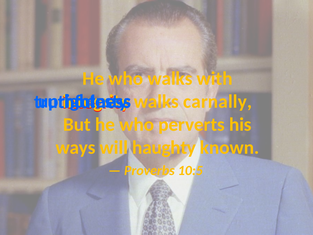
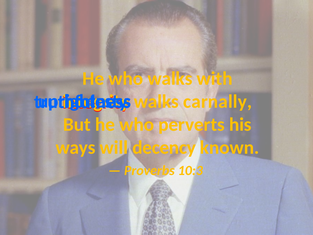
haughty: haughty -> decency
10:5: 10:5 -> 10:3
